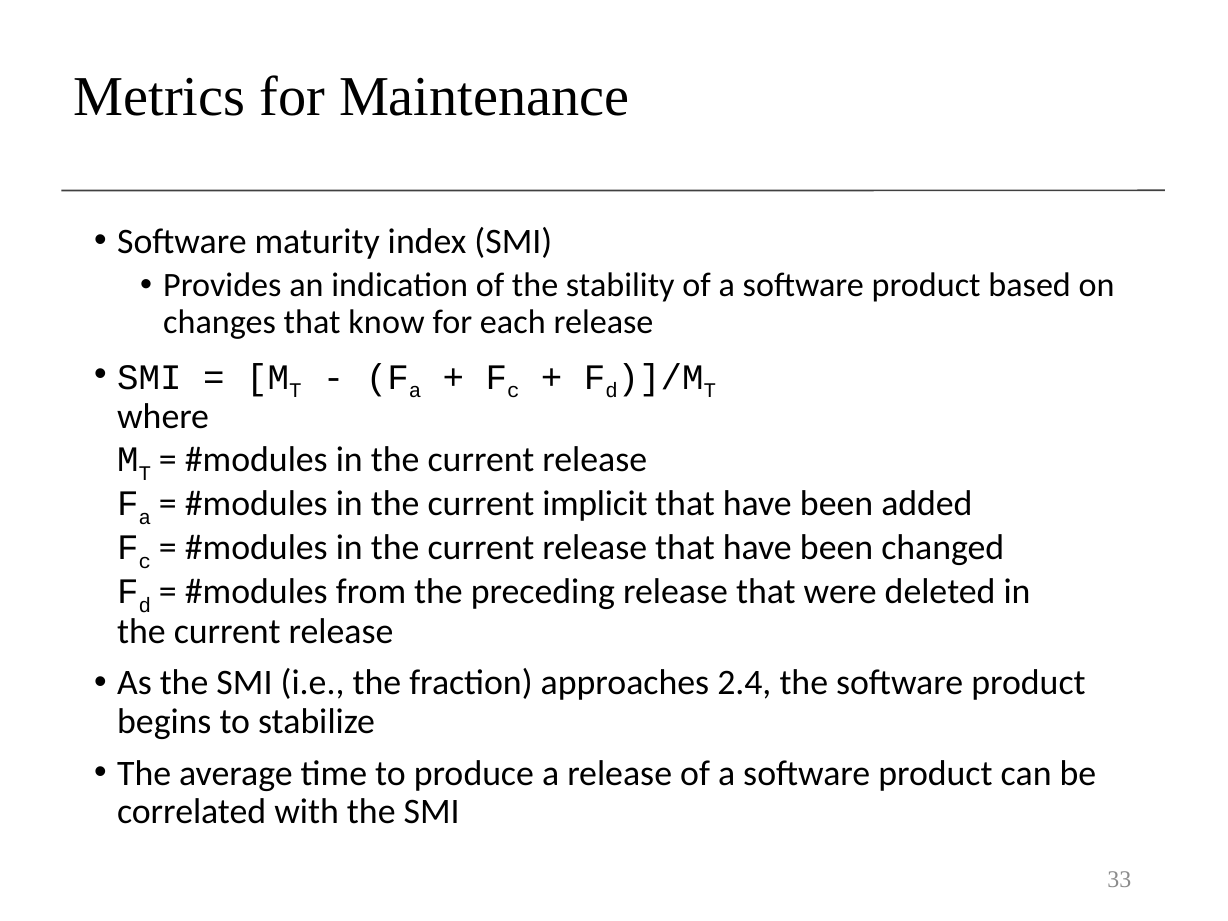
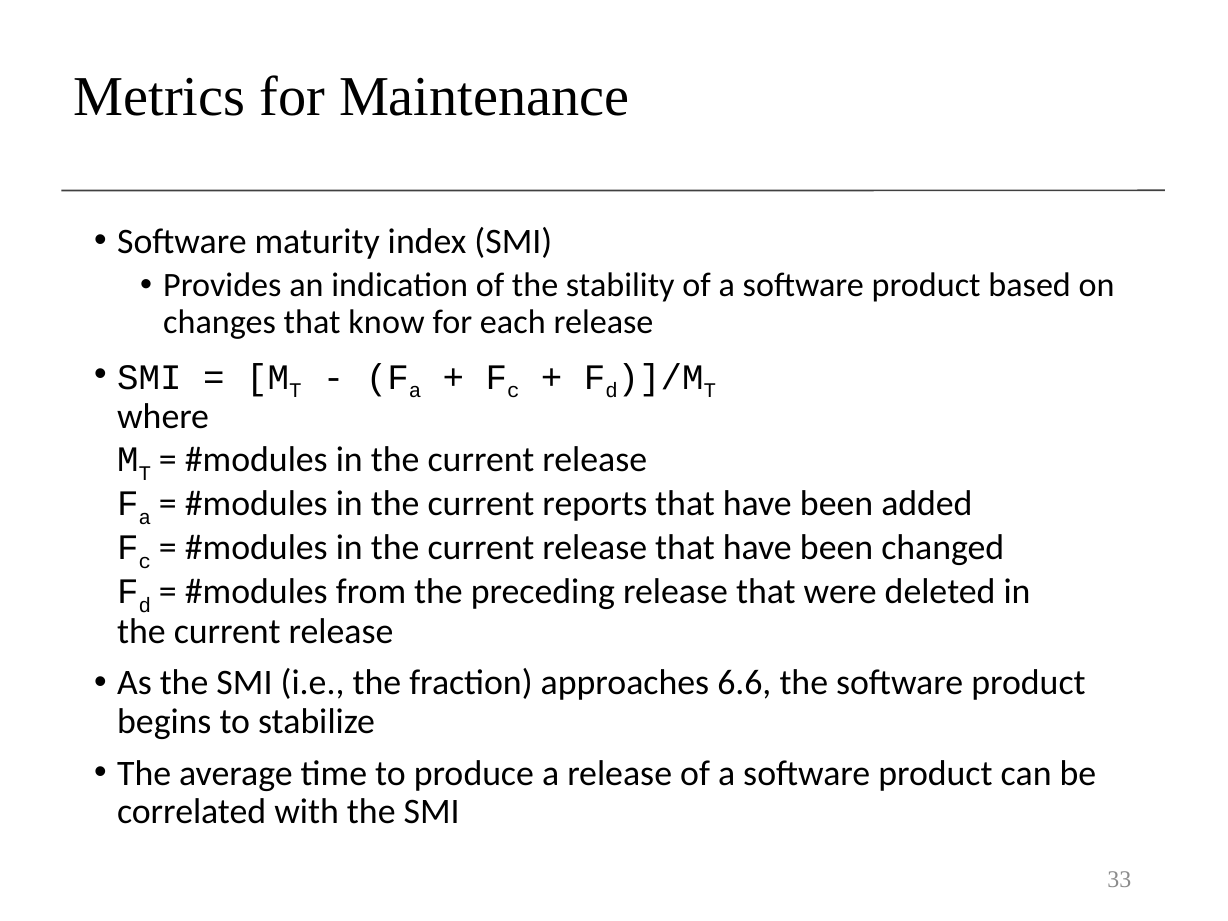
implicit: implicit -> reports
2.4: 2.4 -> 6.6
